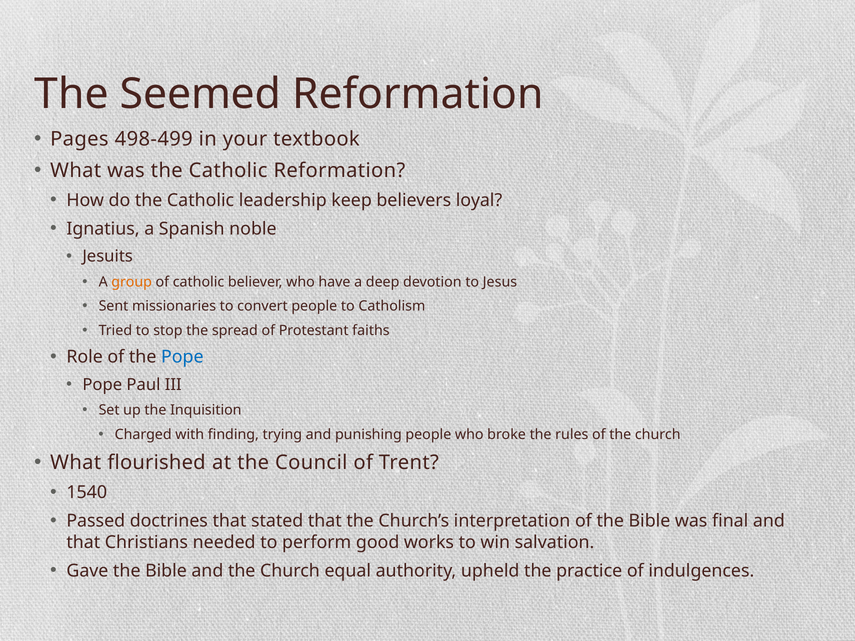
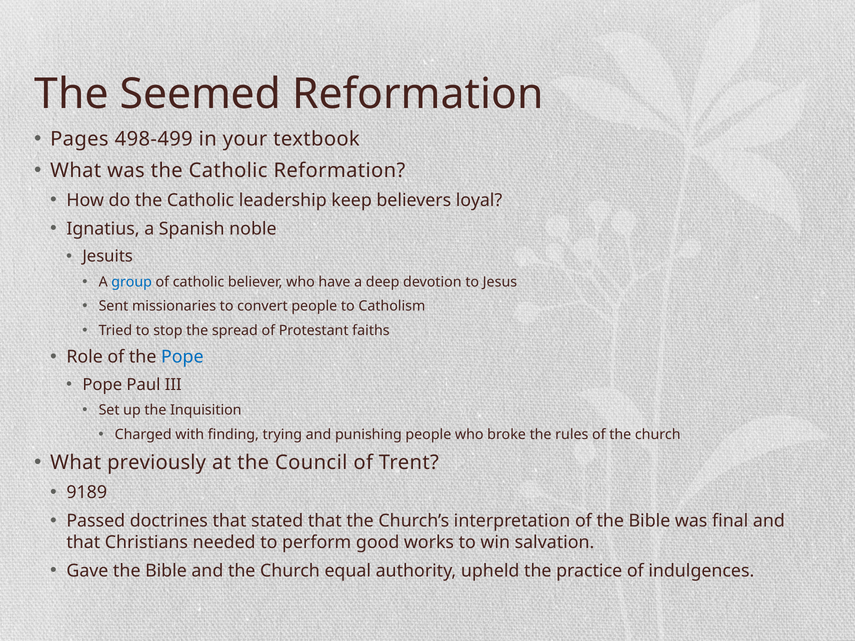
group colour: orange -> blue
flourished: flourished -> previously
1540: 1540 -> 9189
